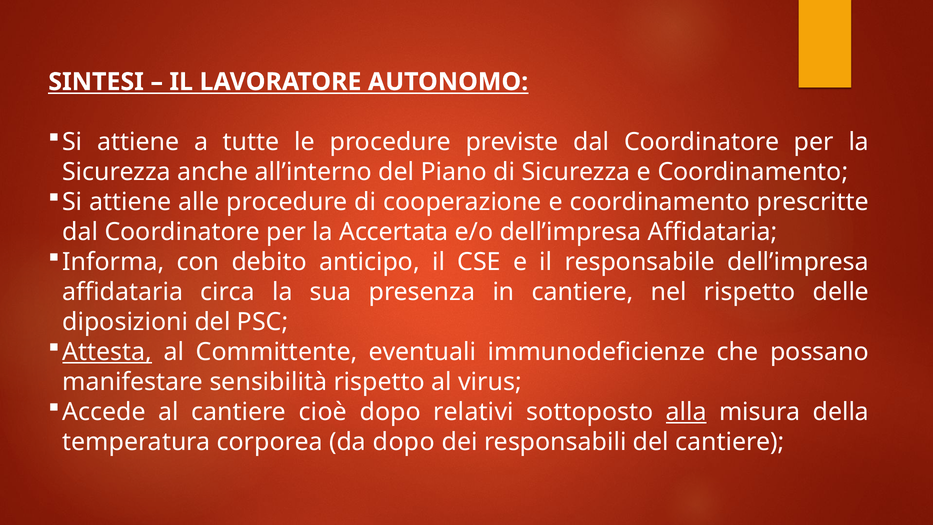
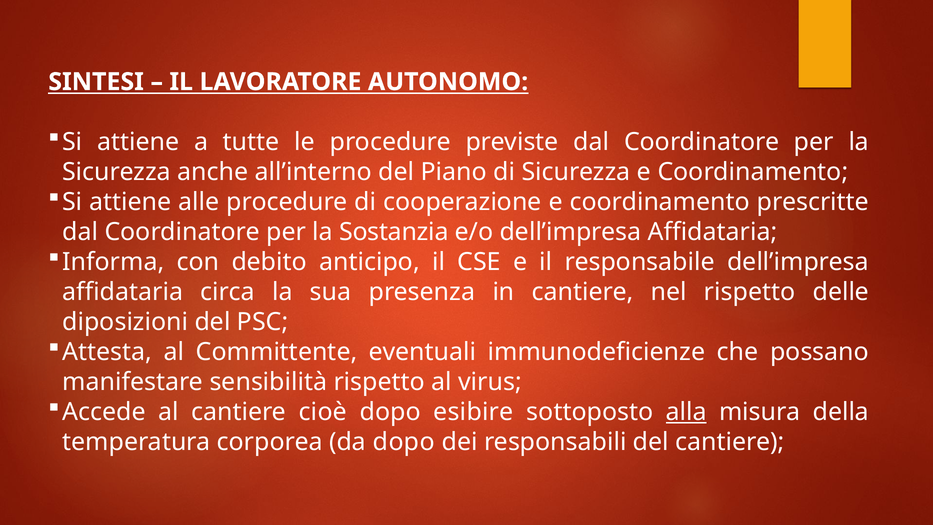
Accertata: Accertata -> Sostanzia
Attesta underline: present -> none
relativi: relativi -> esibire
